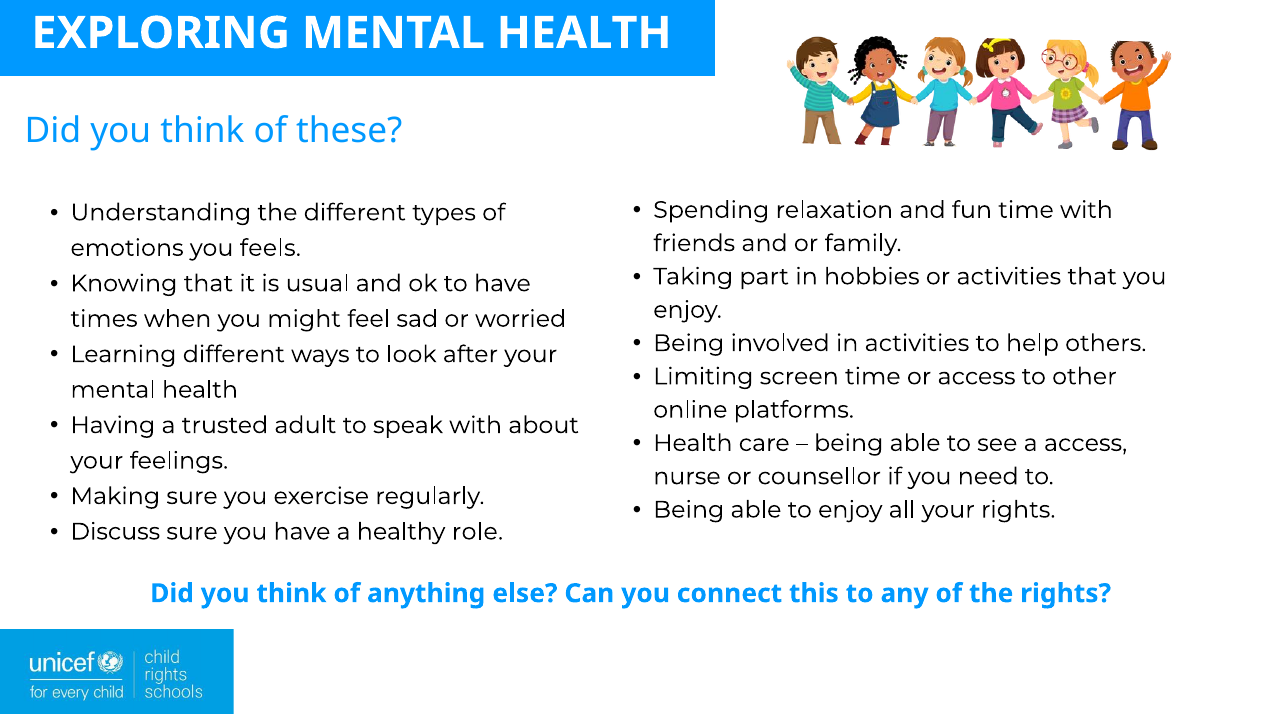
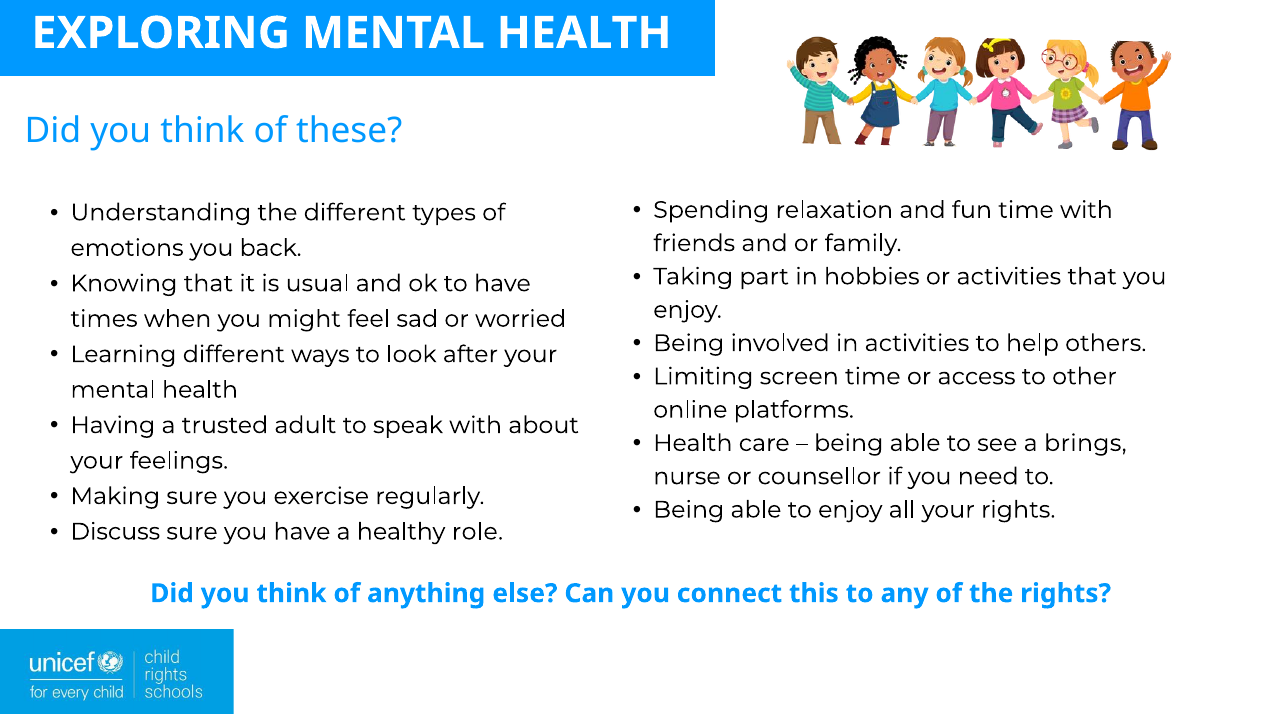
feels: feels -> back
a access: access -> brings
